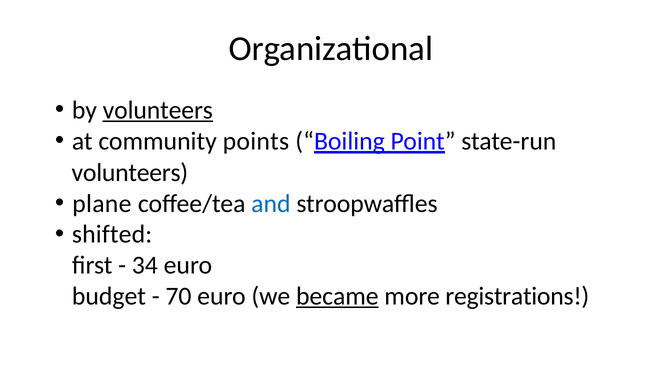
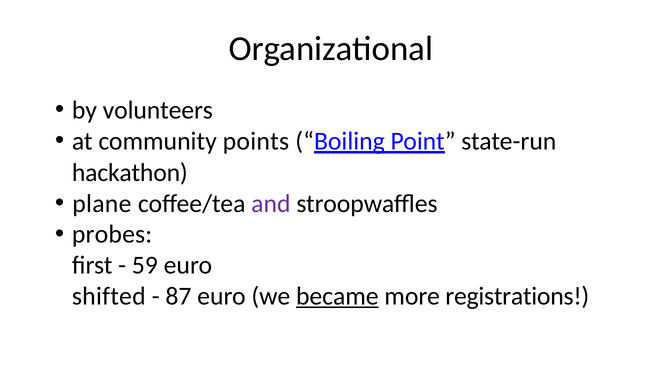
volunteers at (158, 110) underline: present -> none
volunteers at (130, 172): volunteers -> hackathon
and colour: blue -> purple
shifted: shifted -> probes
34: 34 -> 59
budget: budget -> shifted
70: 70 -> 87
